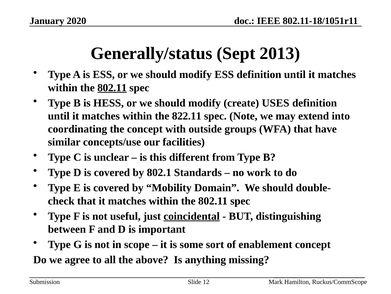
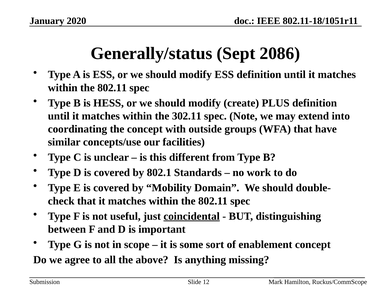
2013: 2013 -> 2086
802.11 at (112, 87) underline: present -> none
USES: USES -> PLUS
822.11: 822.11 -> 302.11
